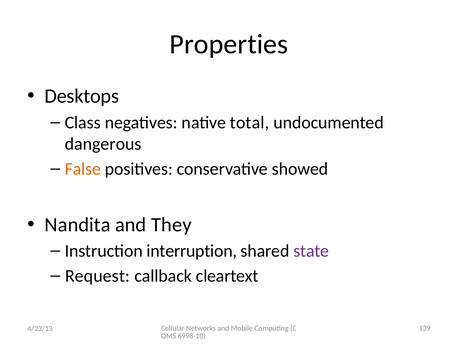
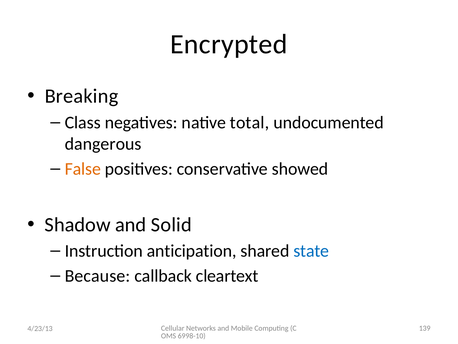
Properties: Properties -> Encrypted
Desktops: Desktops -> Breaking
Nandita: Nandita -> Shadow
They: They -> Solid
interruption: interruption -> anticipation
state colour: purple -> blue
Request: Request -> Because
